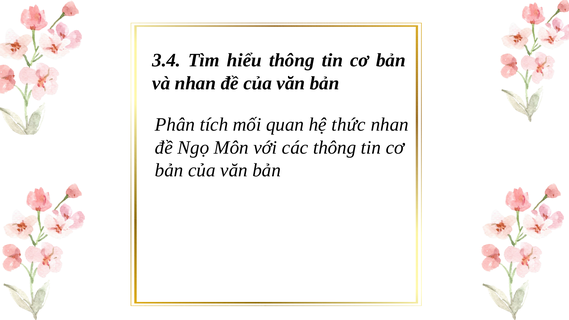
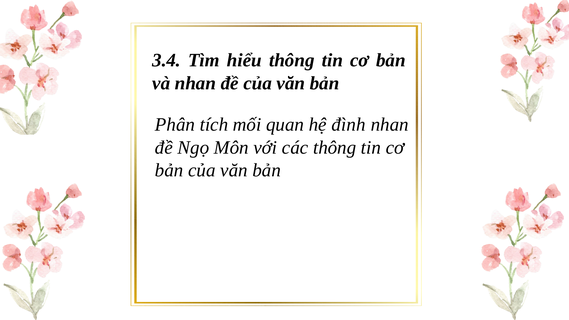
thức: thức -> đình
